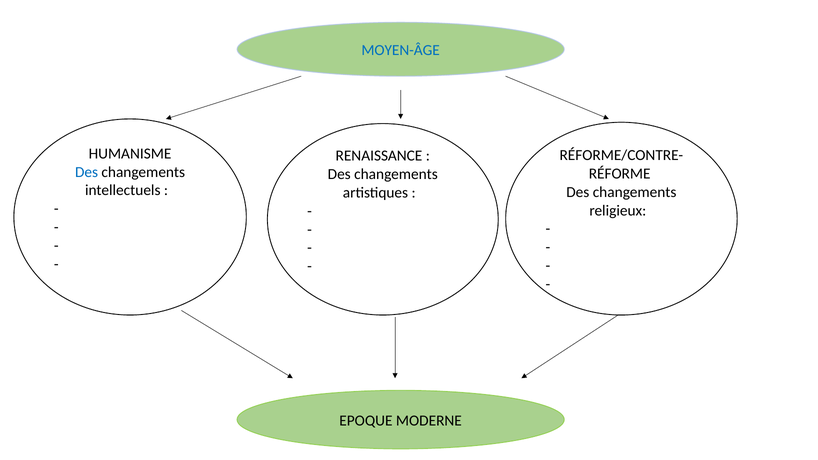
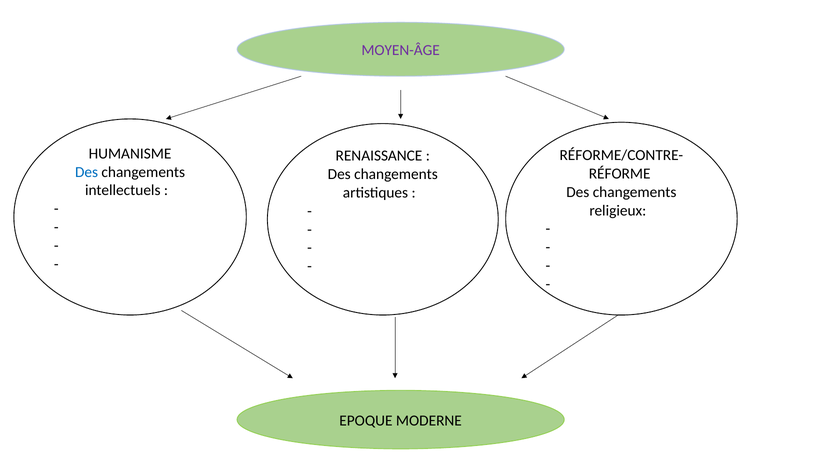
MOYEN-ÂGE colour: blue -> purple
